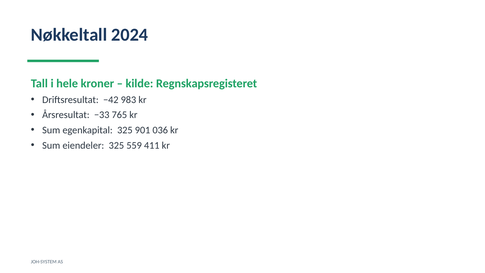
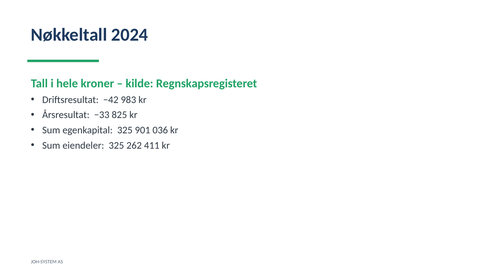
765: 765 -> 825
559: 559 -> 262
